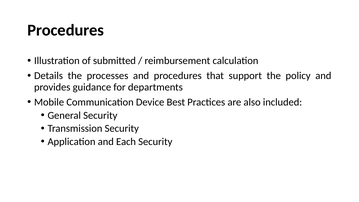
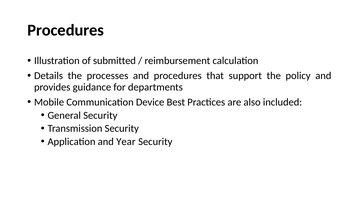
Each: Each -> Year
